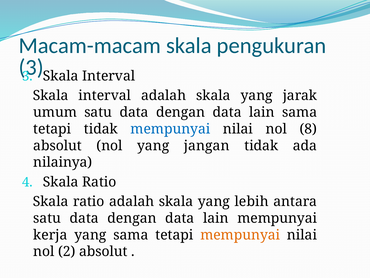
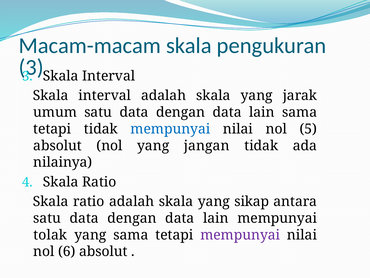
8: 8 -> 5
lebih: lebih -> sikap
kerja: kerja -> tolak
mempunyai at (240, 235) colour: orange -> purple
2: 2 -> 6
